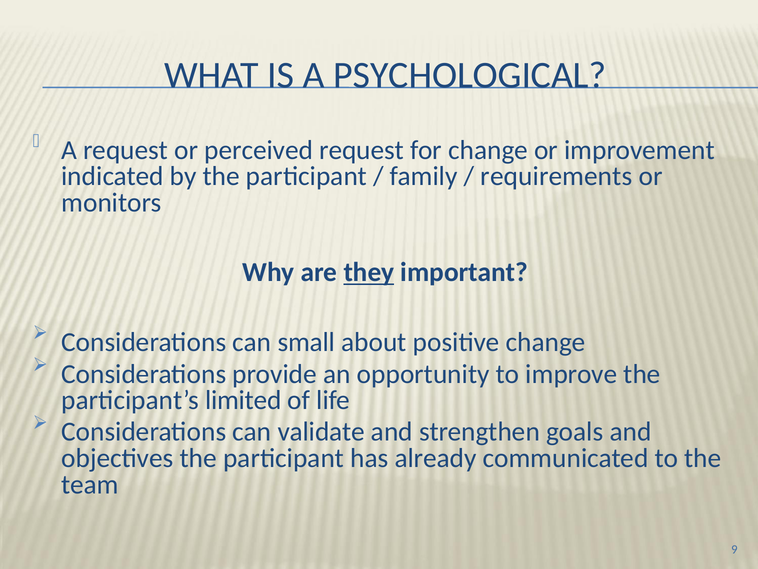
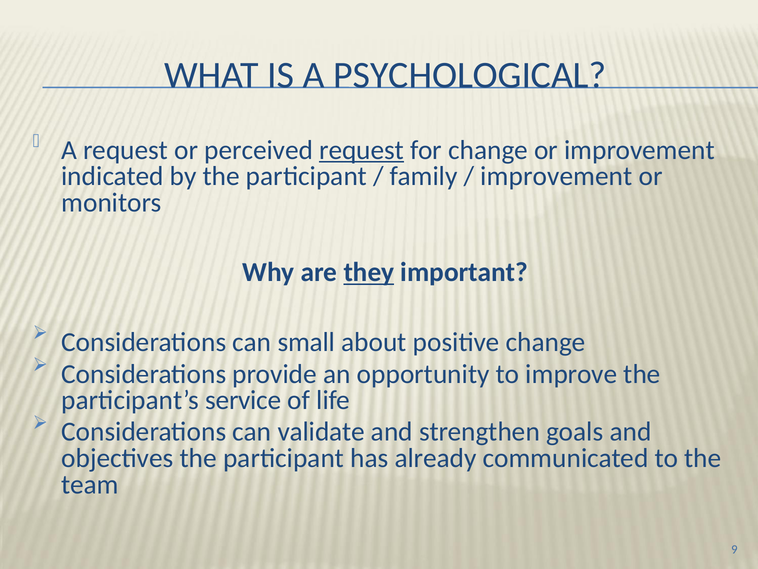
request at (362, 150) underline: none -> present
requirements at (556, 176): requirements -> improvement
limited: limited -> service
